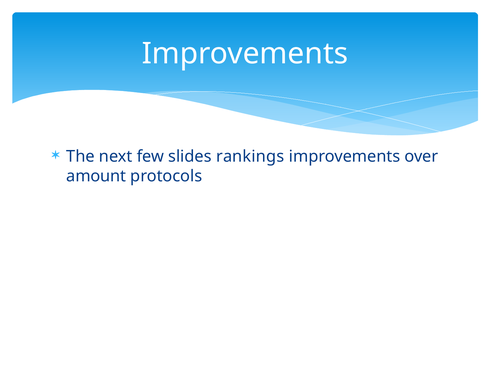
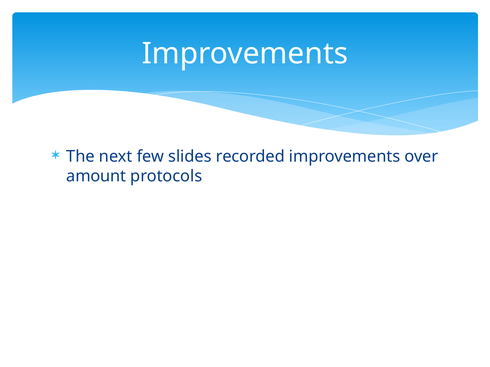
rankings: rankings -> recorded
